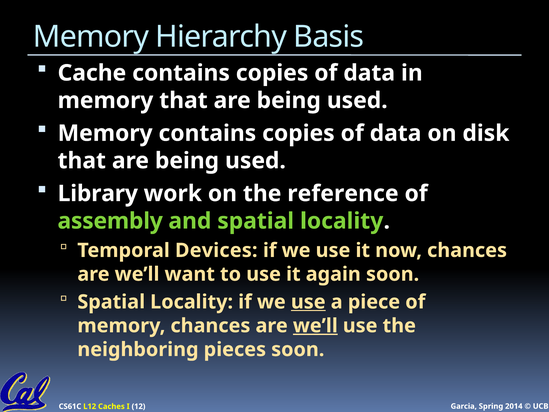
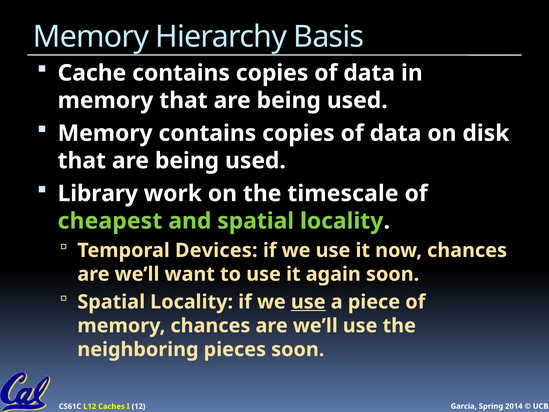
reference: reference -> timescale
assembly: assembly -> cheapest
we’ll at (315, 326) underline: present -> none
